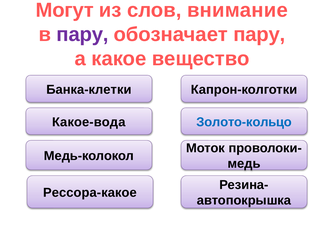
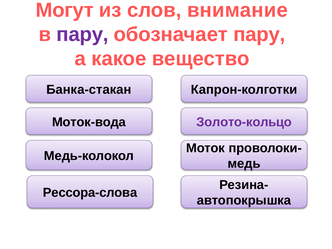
Банка-клетки: Банка-клетки -> Банка-стакан
Какое-вода: Какое-вода -> Моток-вода
Золото-кольцо colour: blue -> purple
Рессора-какое: Рессора-какое -> Рессора-слова
